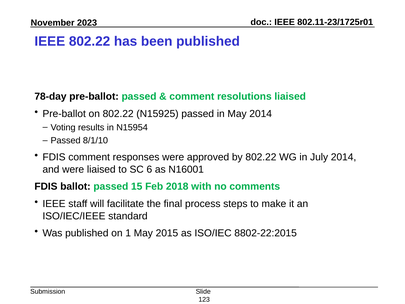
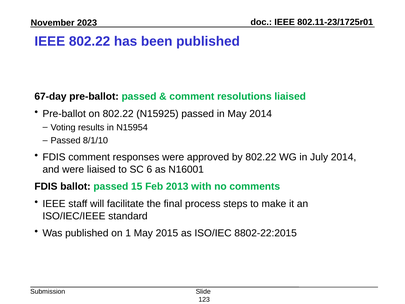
78-day: 78-day -> 67-day
2018: 2018 -> 2013
